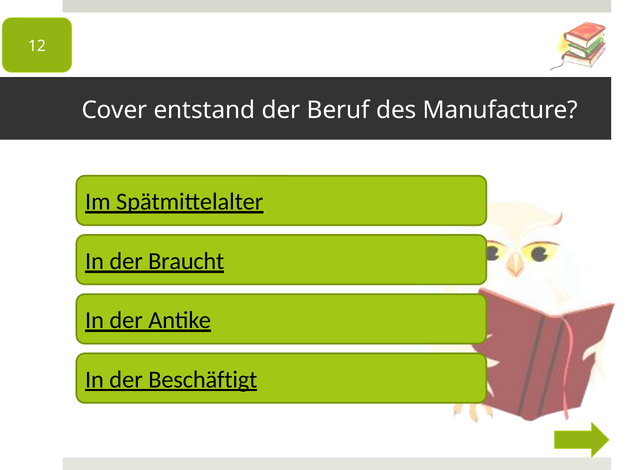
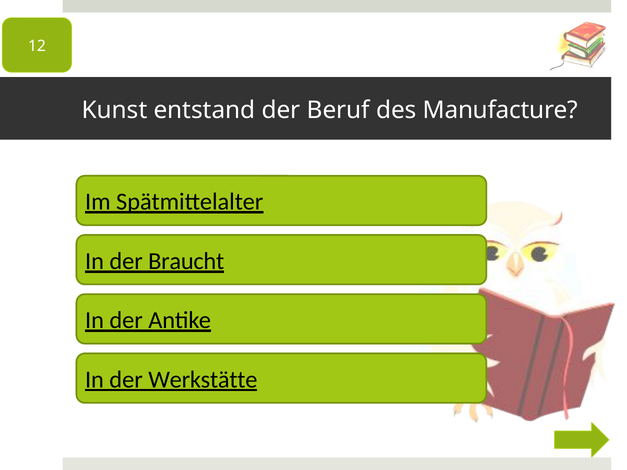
Cover: Cover -> Kunst
Beschäftigt: Beschäftigt -> Werkstätte
